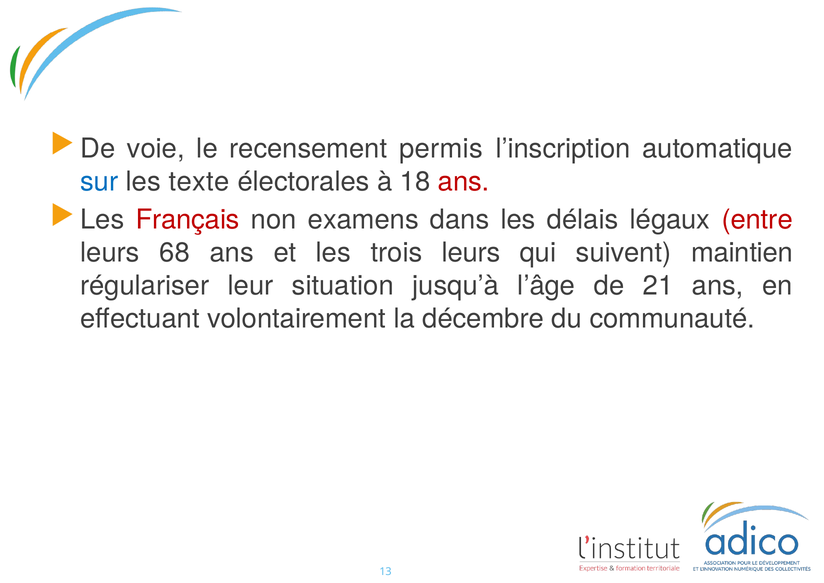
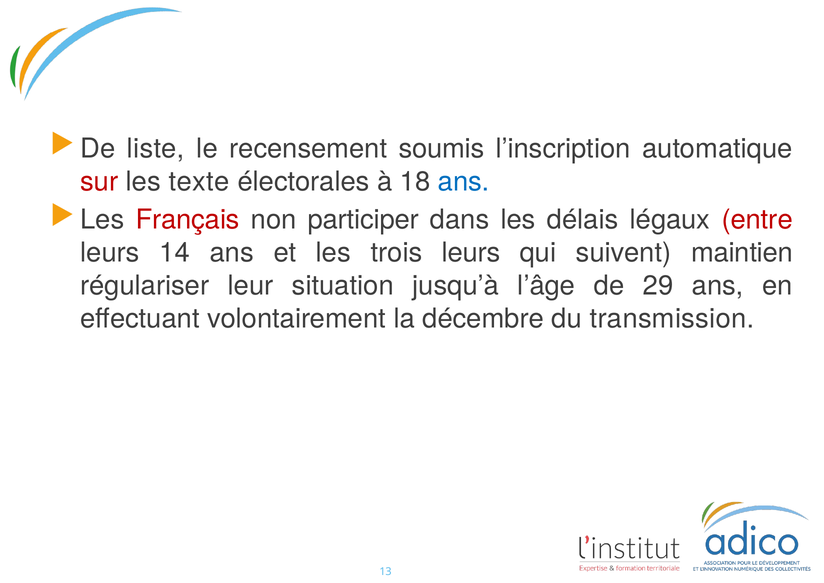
voie: voie -> liste
permis: permis -> soumis
sur colour: blue -> red
ans at (464, 181) colour: red -> blue
examens: examens -> participer
68: 68 -> 14
21: 21 -> 29
communauté: communauté -> transmission
